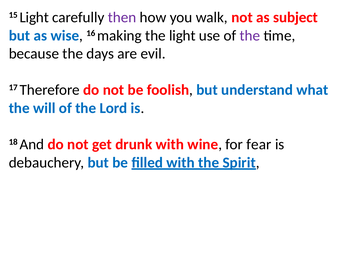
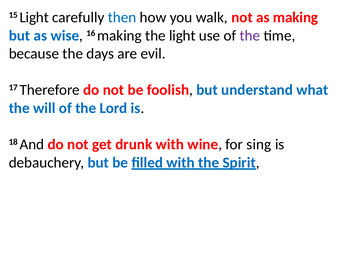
then colour: purple -> blue
as subject: subject -> making
fear: fear -> sing
